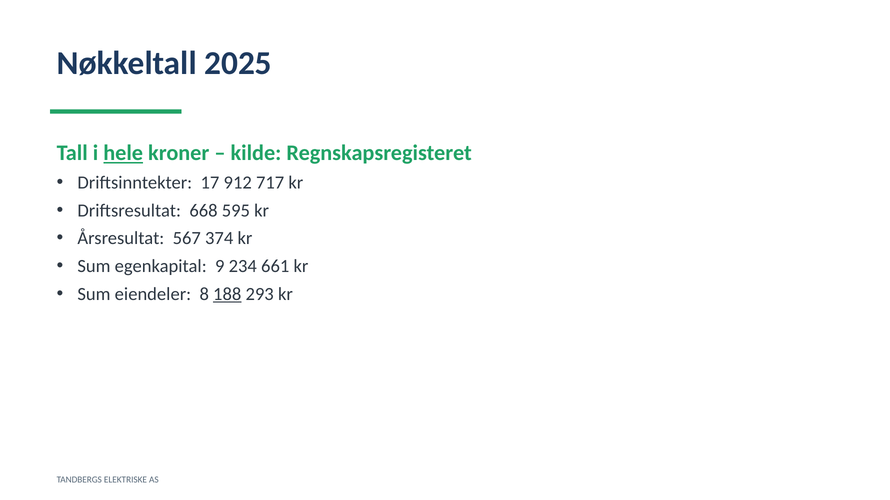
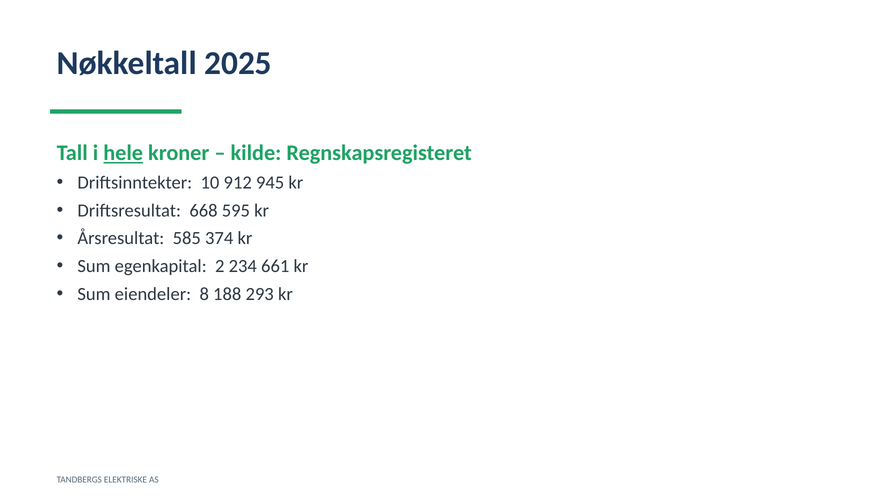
17: 17 -> 10
717: 717 -> 945
567: 567 -> 585
9: 9 -> 2
188 underline: present -> none
